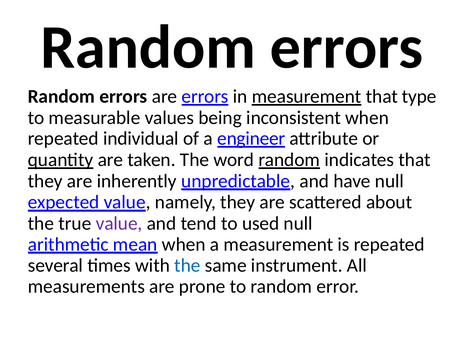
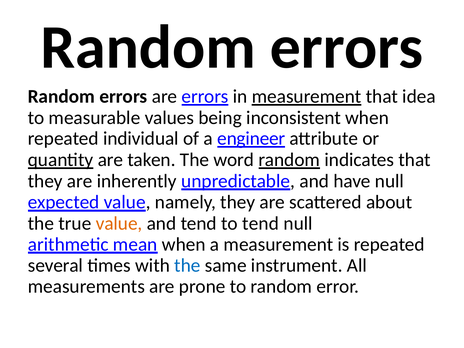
type: type -> idea
value at (119, 223) colour: purple -> orange
to used: used -> tend
